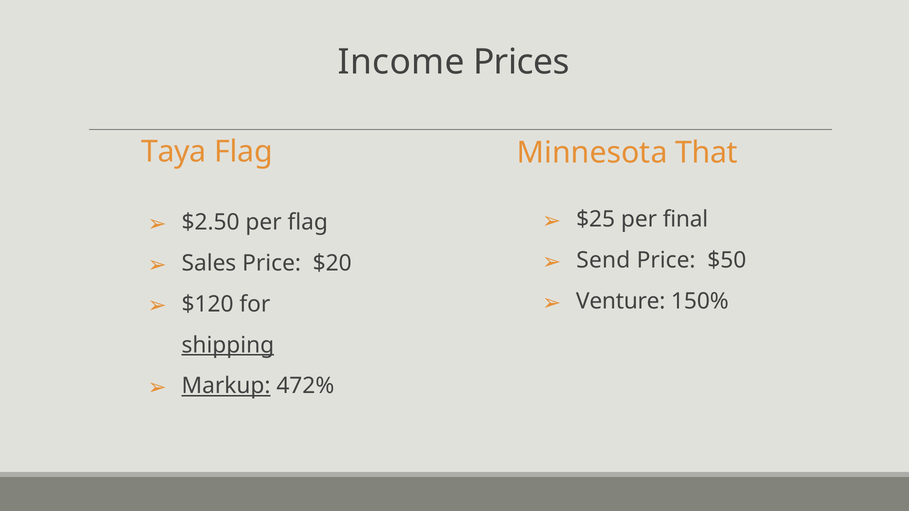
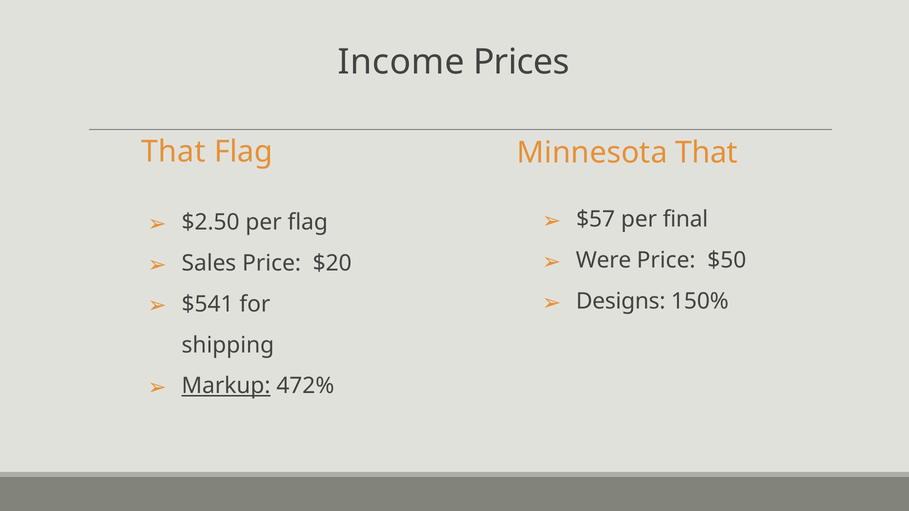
Taya at (174, 152): Taya -> That
$25: $25 -> $57
Send: Send -> Were
Venture: Venture -> Designs
$120: $120 -> $541
shipping underline: present -> none
